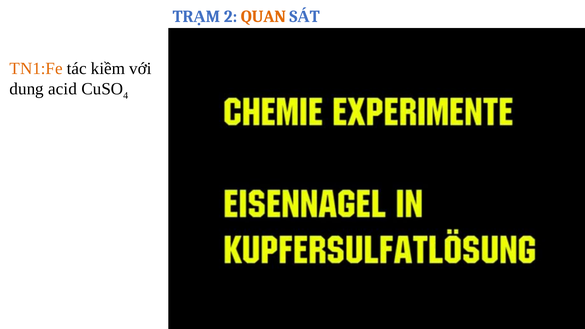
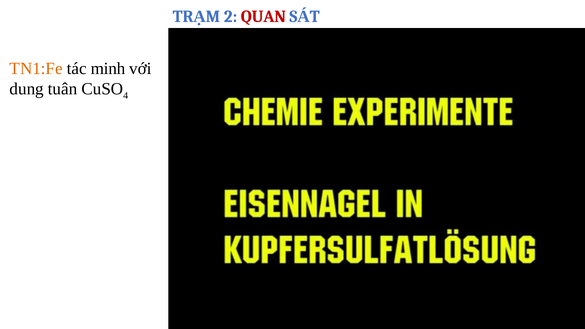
QUAN colour: orange -> red
kiềm: kiềm -> minh
acid: acid -> tuân
